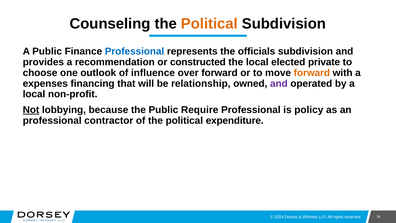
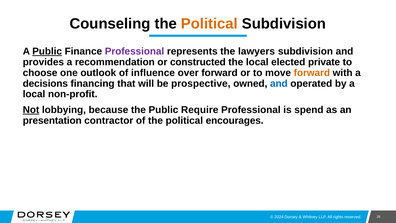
Public at (47, 51) underline: none -> present
Professional at (135, 51) colour: blue -> purple
officials: officials -> lawyers
expenses: expenses -> decisions
relationship: relationship -> prospective
and at (279, 83) colour: purple -> blue
policy: policy -> spend
professional at (52, 120): professional -> presentation
expenditure: expenditure -> encourages
